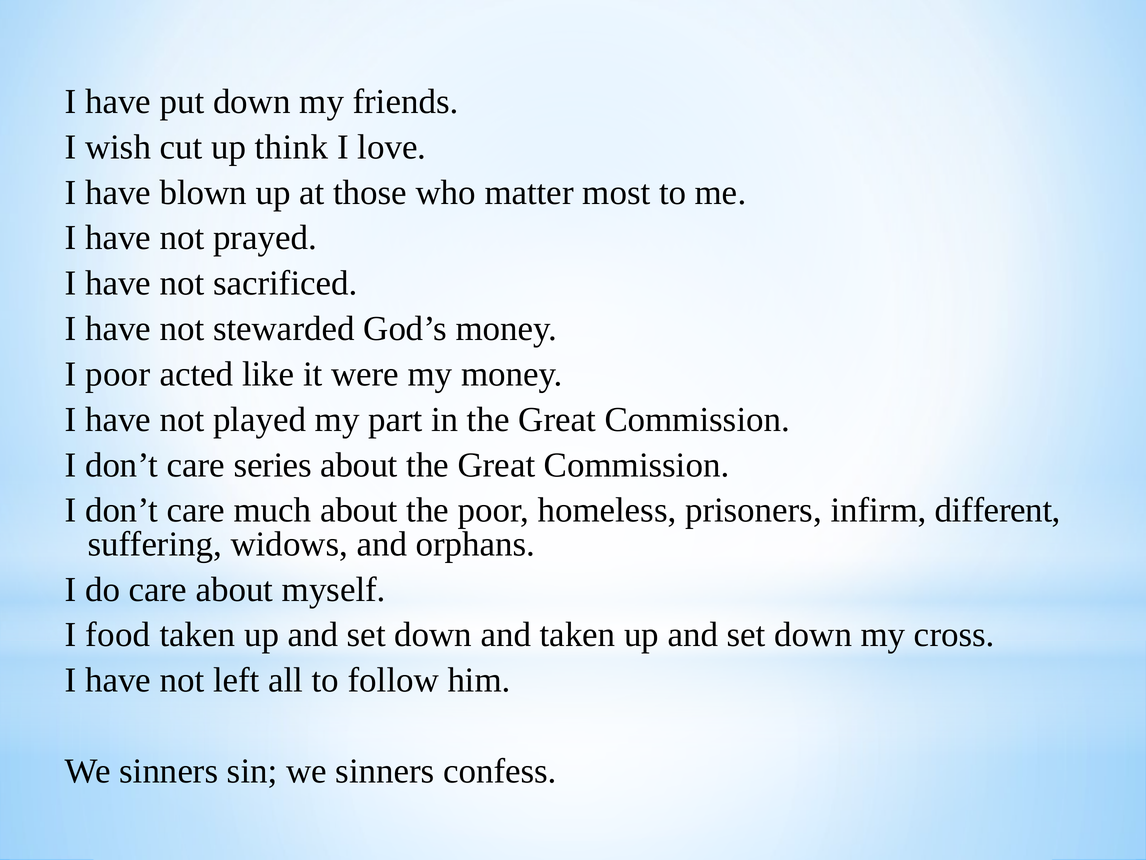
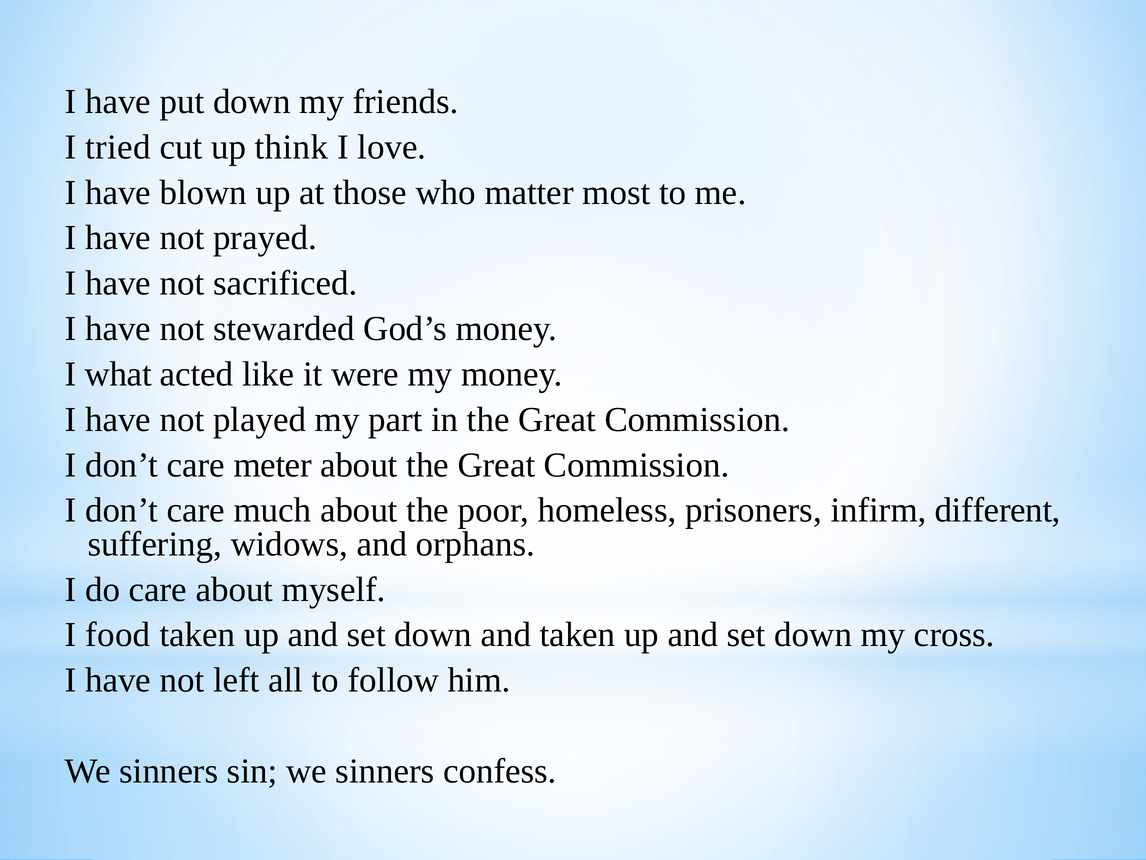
wish: wish -> tried
I poor: poor -> what
series: series -> meter
